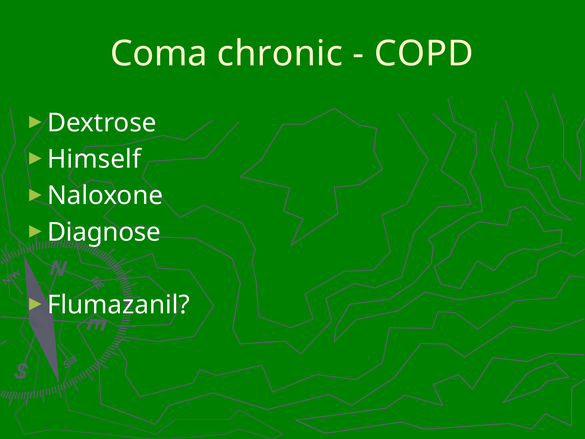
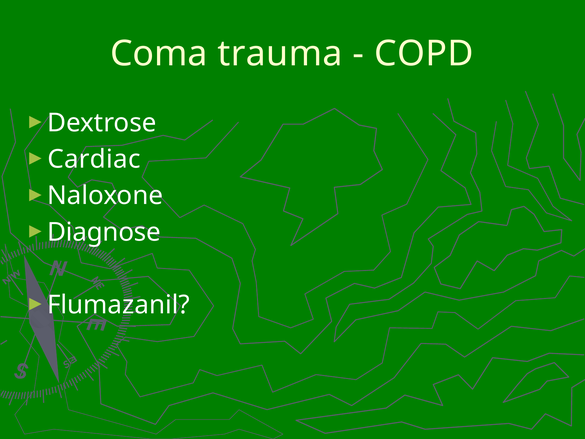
chronic: chronic -> trauma
Himself: Himself -> Cardiac
